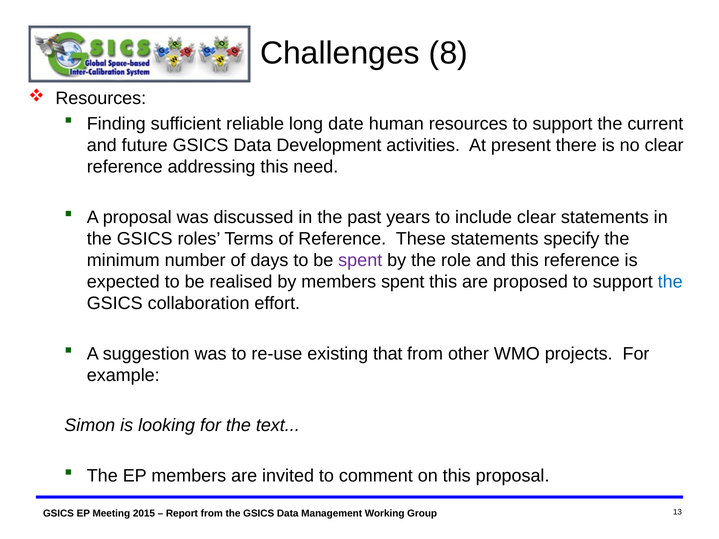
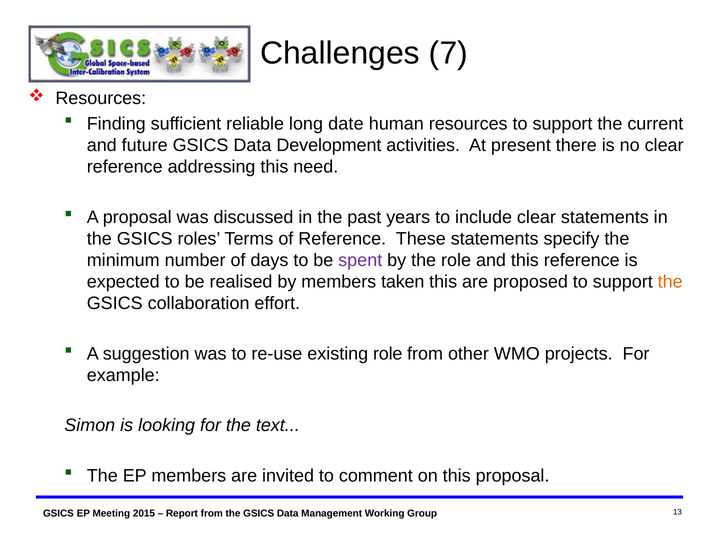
8: 8 -> 7
members spent: spent -> taken
the at (670, 282) colour: blue -> orange
existing that: that -> role
